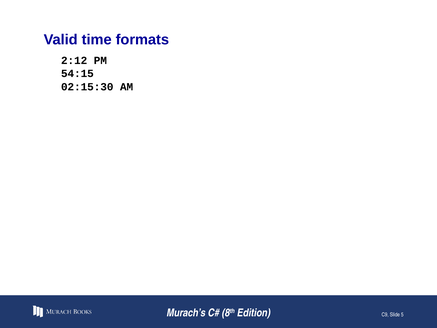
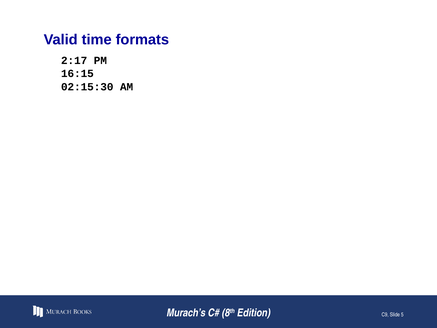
2:12: 2:12 -> 2:17
54:15: 54:15 -> 16:15
